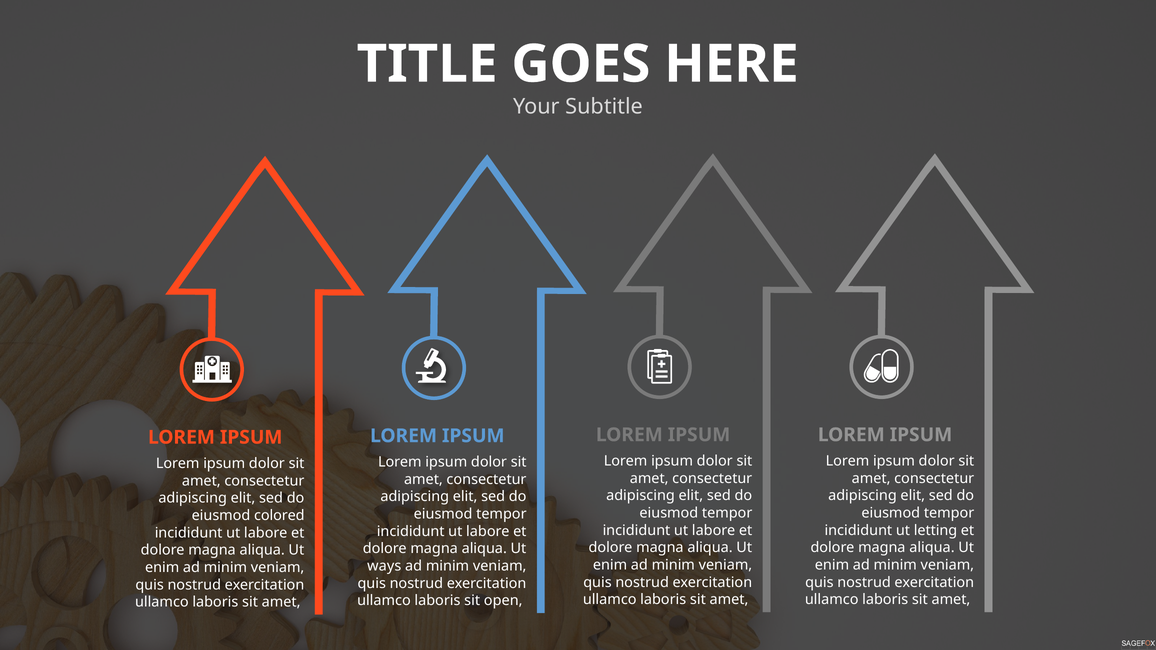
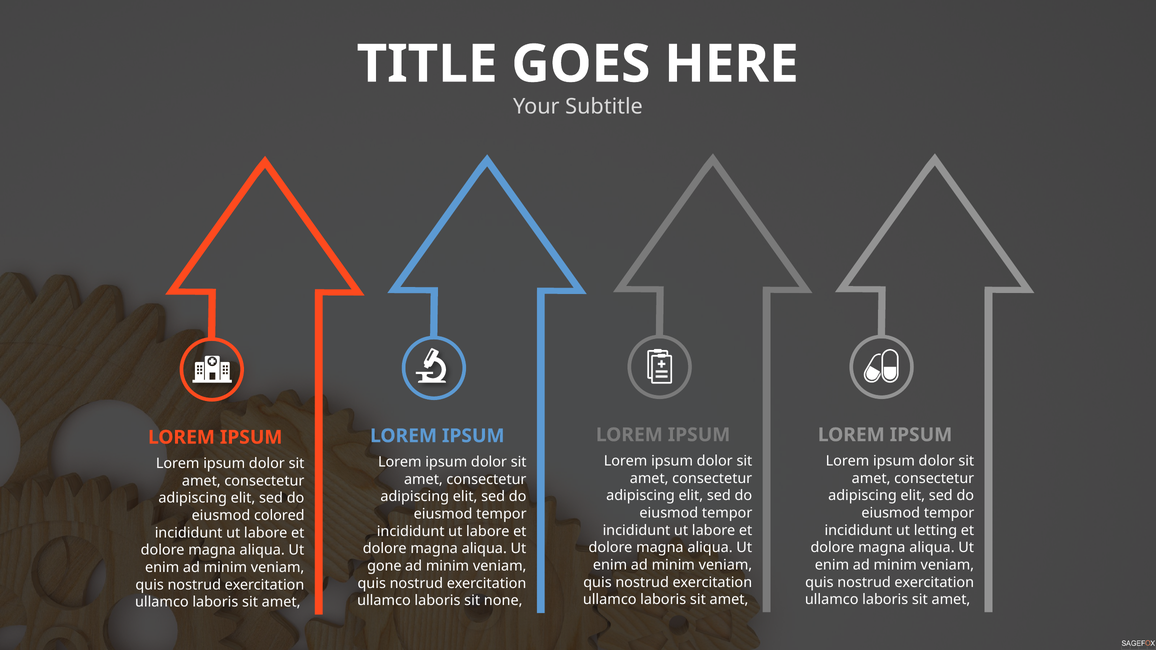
ways: ways -> gone
open: open -> none
